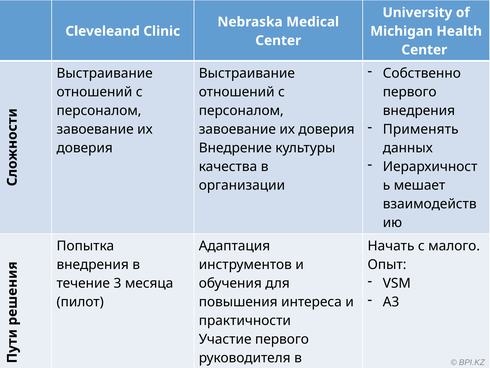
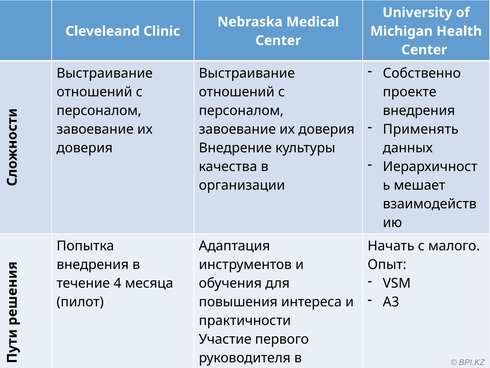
первого at (410, 92): первого -> проекте
3: 3 -> 4
